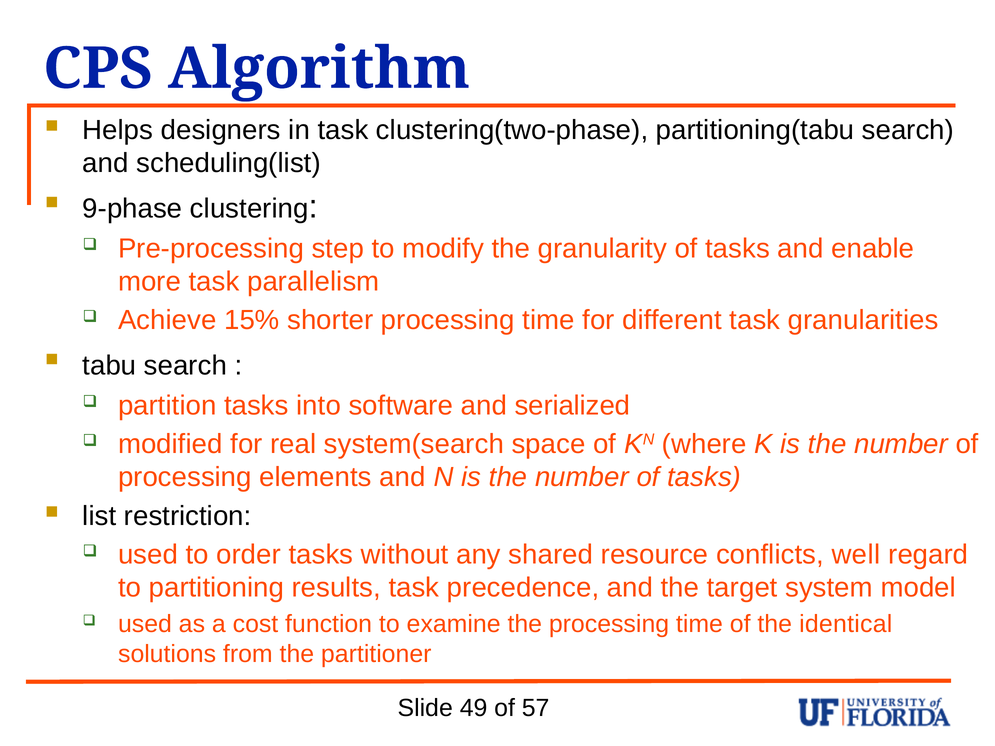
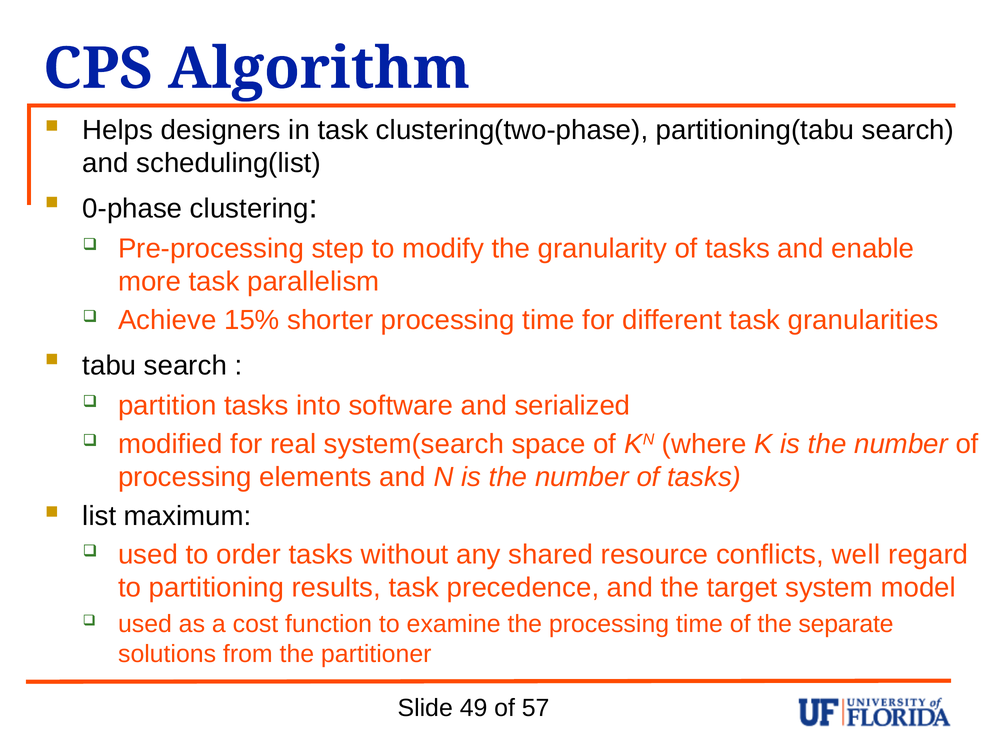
9-phase: 9-phase -> 0-phase
restriction: restriction -> maximum
identical: identical -> separate
